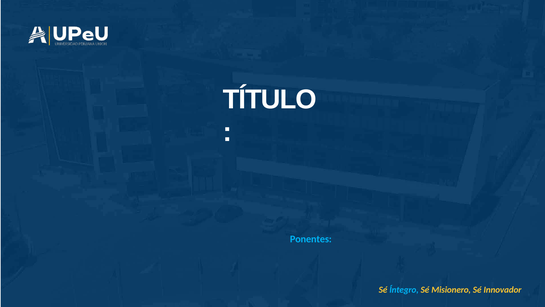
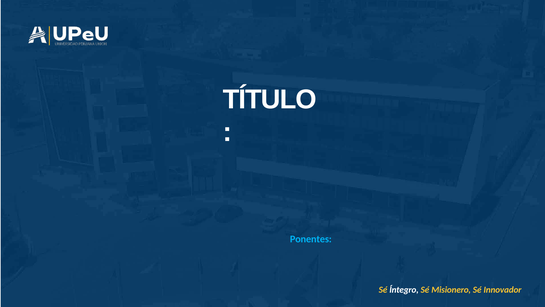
Íntegro colour: light blue -> white
